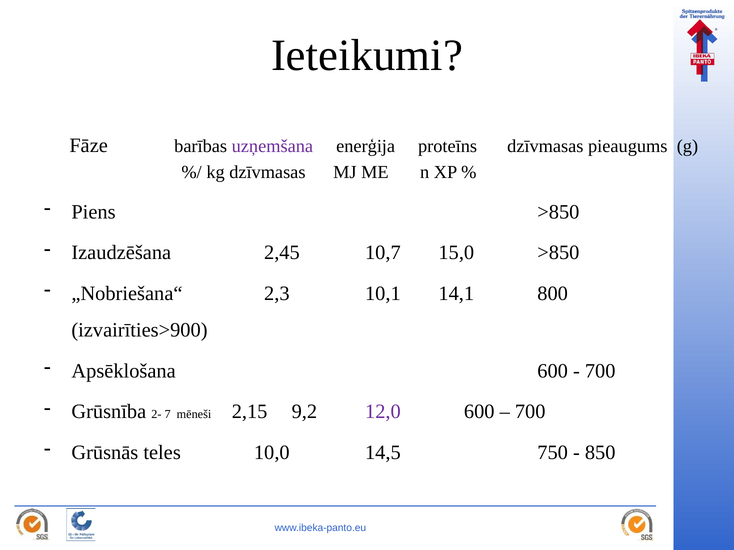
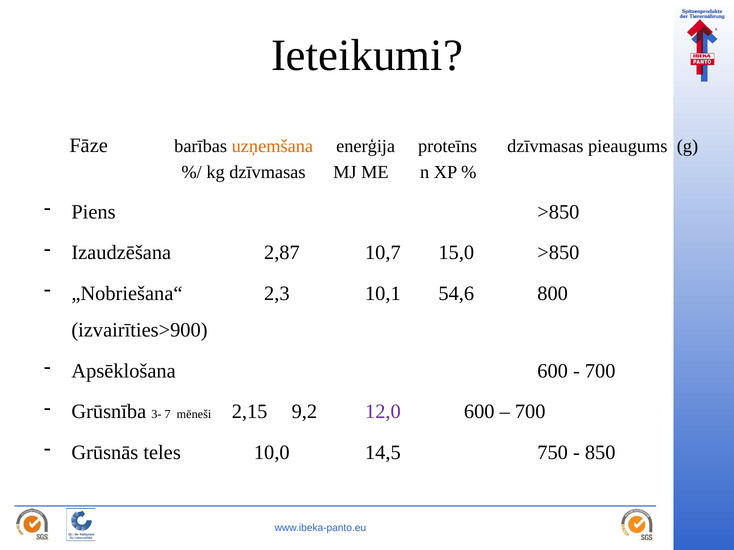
uzņemšana colour: purple -> orange
2,45: 2,45 -> 2,87
14,1: 14,1 -> 54,6
2-: 2- -> 3-
